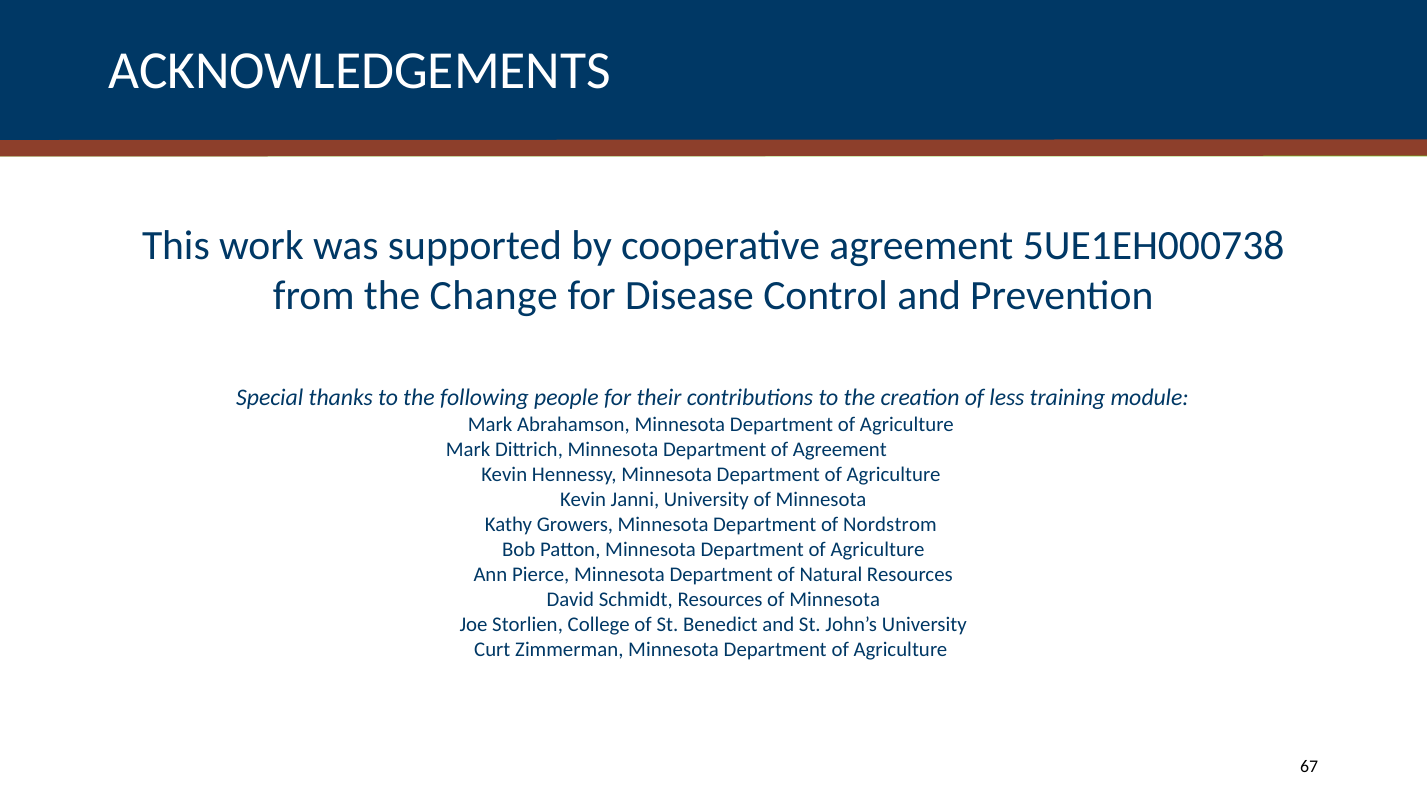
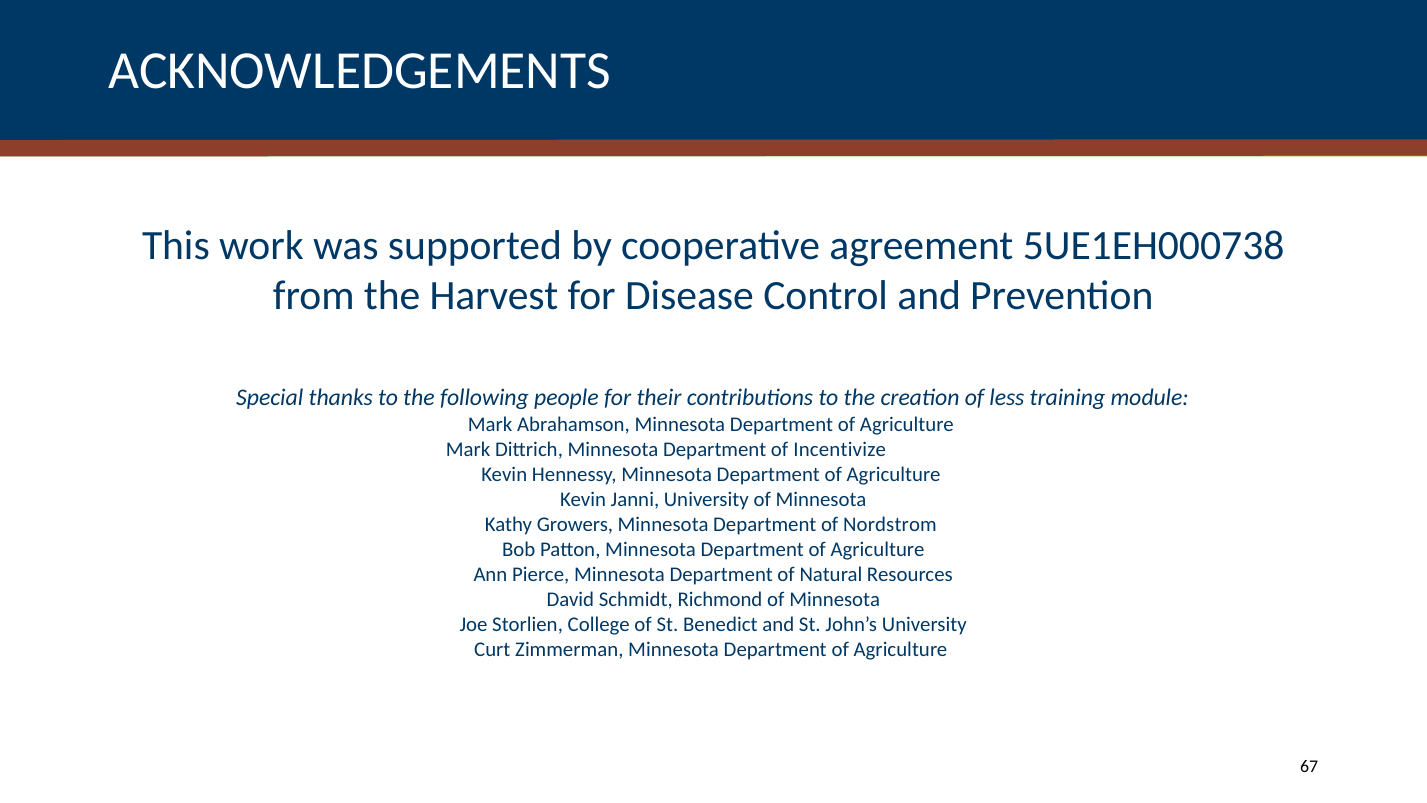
Change: Change -> Harvest
of Agreement: Agreement -> Incentivize
Schmidt Resources: Resources -> Richmond
